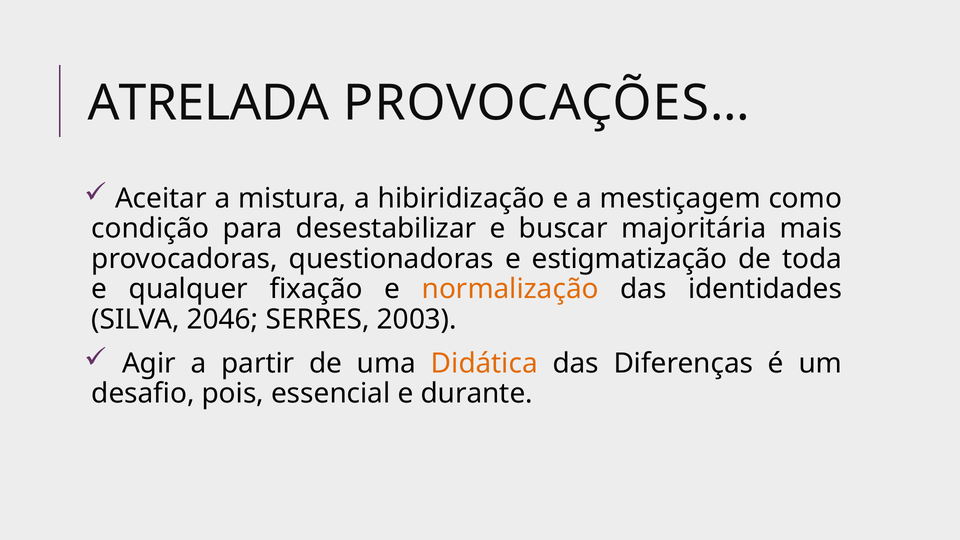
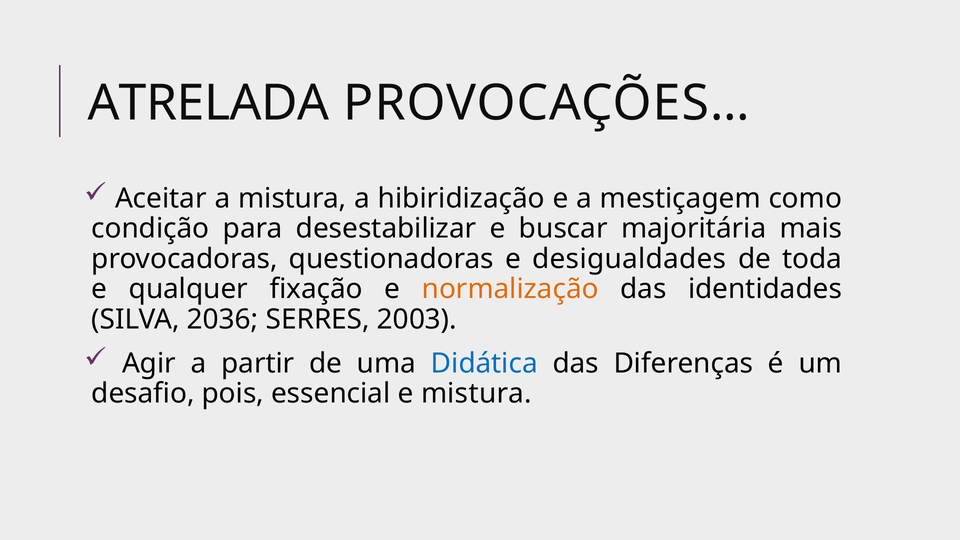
estigmatização: estigmatização -> desigualdades
2046: 2046 -> 2036
Didática colour: orange -> blue
e durante: durante -> mistura
